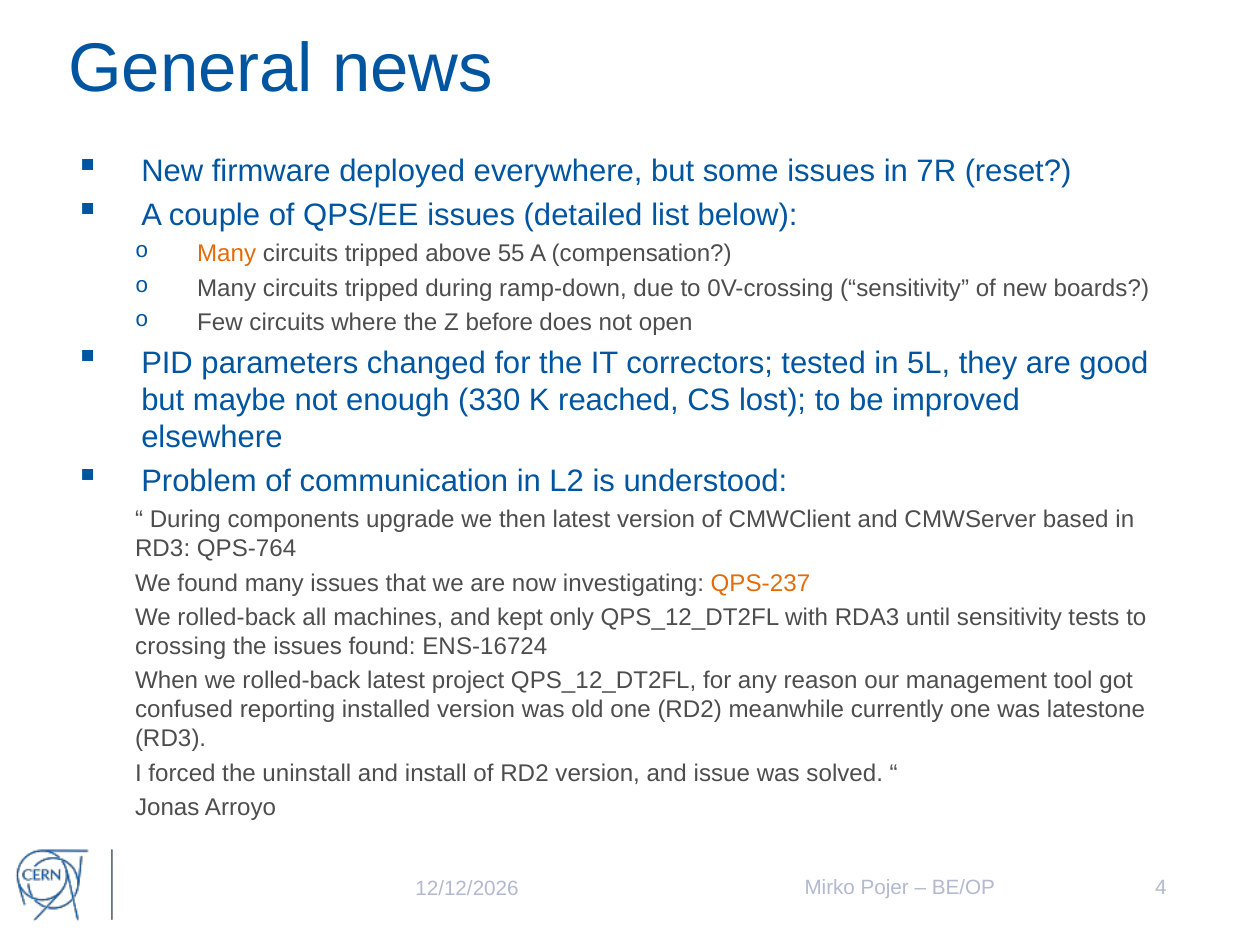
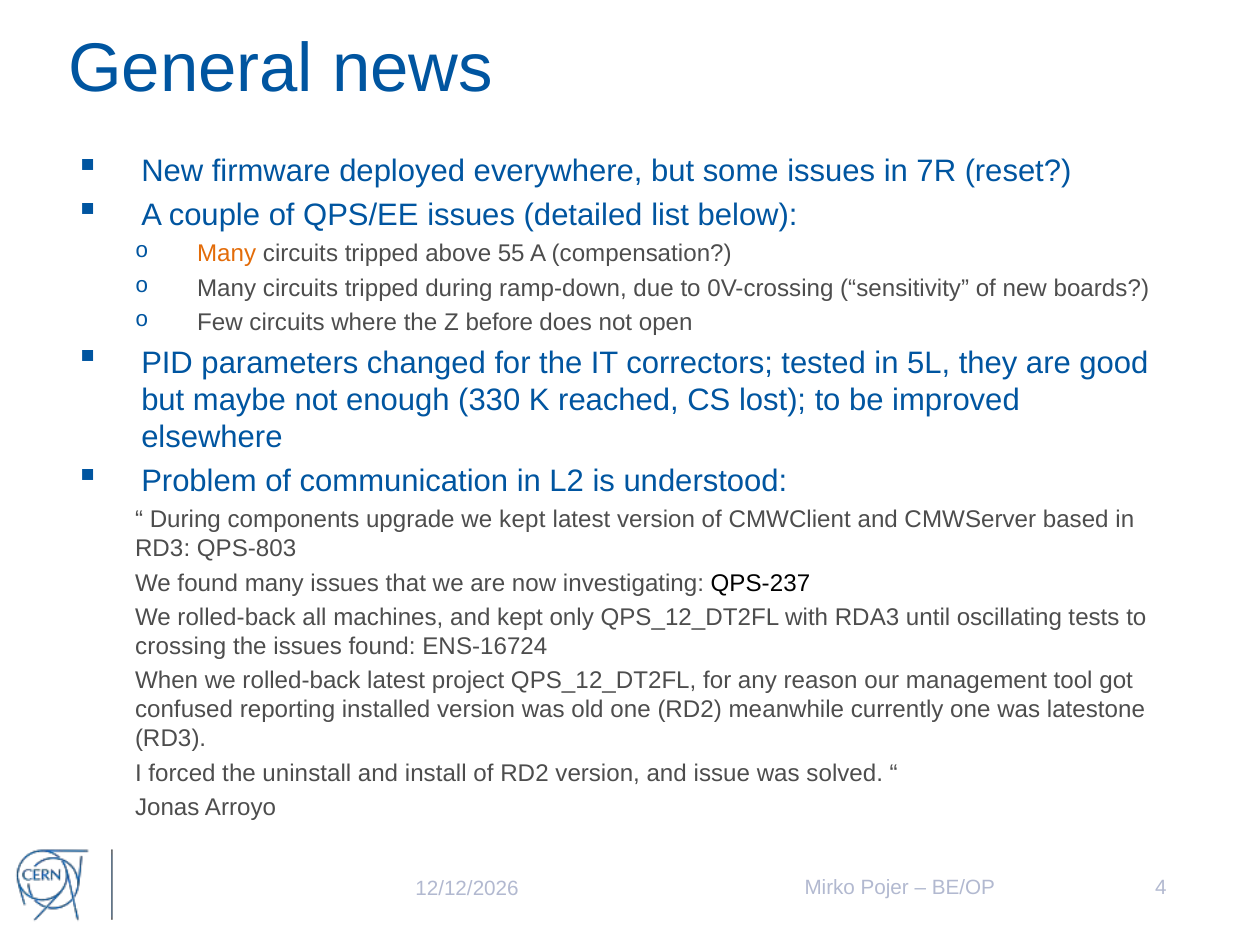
we then: then -> kept
QPS-764: QPS-764 -> QPS-803
QPS-237 colour: orange -> black
until sensitivity: sensitivity -> oscillating
